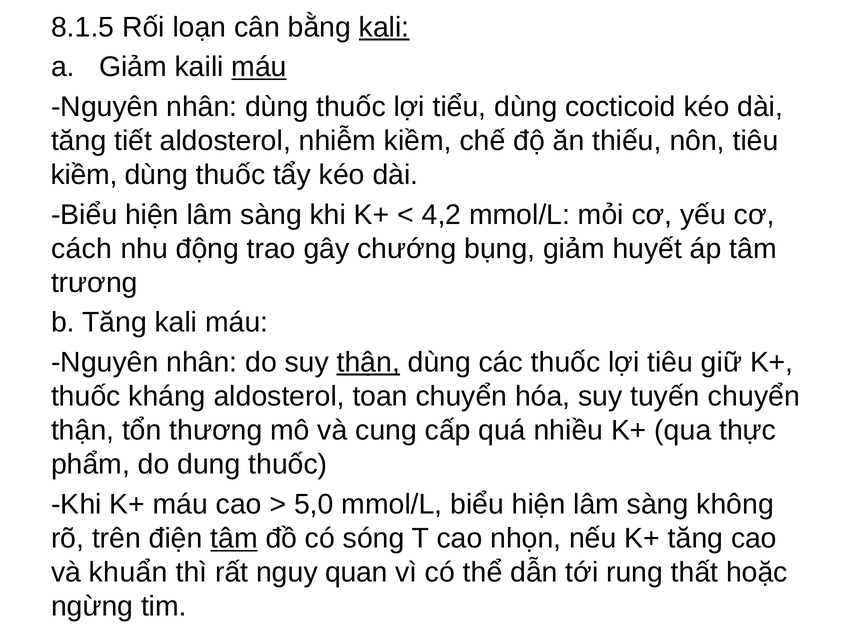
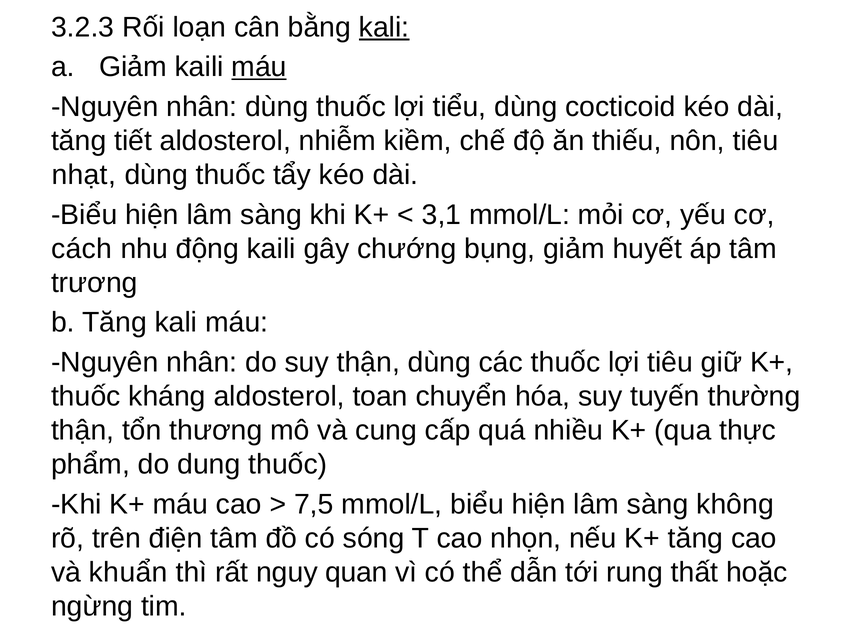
8.1.5: 8.1.5 -> 3.2.3
kiềm at (84, 175): kiềm -> nhạt
4,2: 4,2 -> 3,1
động trao: trao -> kaili
thận at (368, 362) underline: present -> none
tuyến chuyển: chuyển -> thường
5,0: 5,0 -> 7,5
tâm at (234, 538) underline: present -> none
